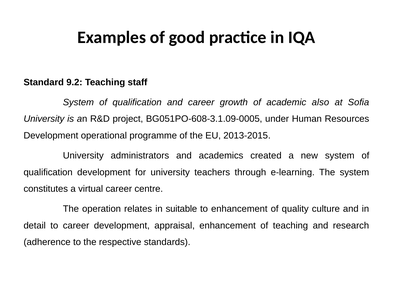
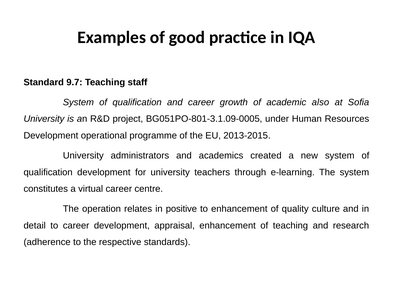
9.2: 9.2 -> 9.7
BG051PO-608-3.1.09-0005: BG051PO-608-3.1.09-0005 -> BG051PO-801-3.1.09-0005
suitable: suitable -> positive
